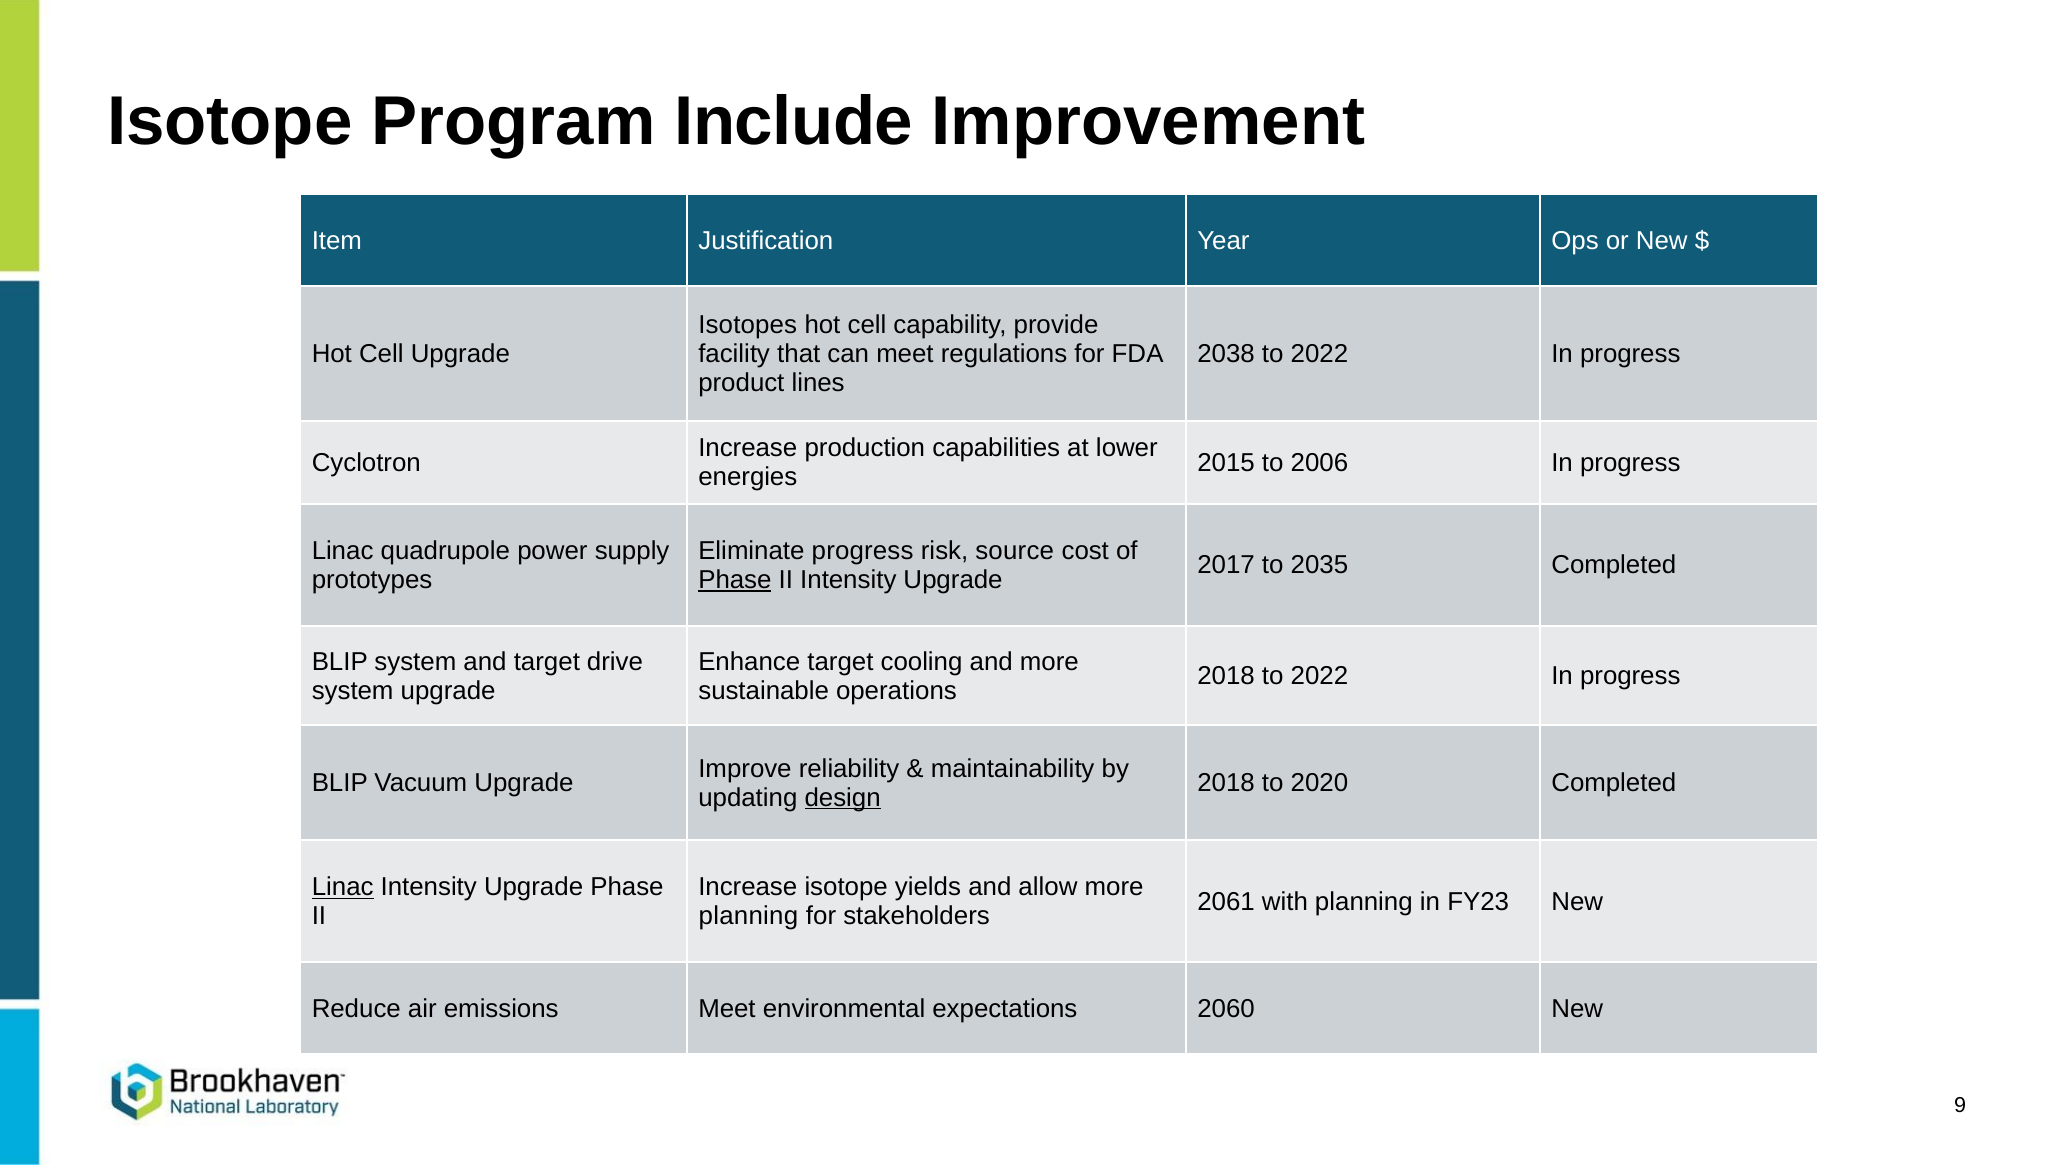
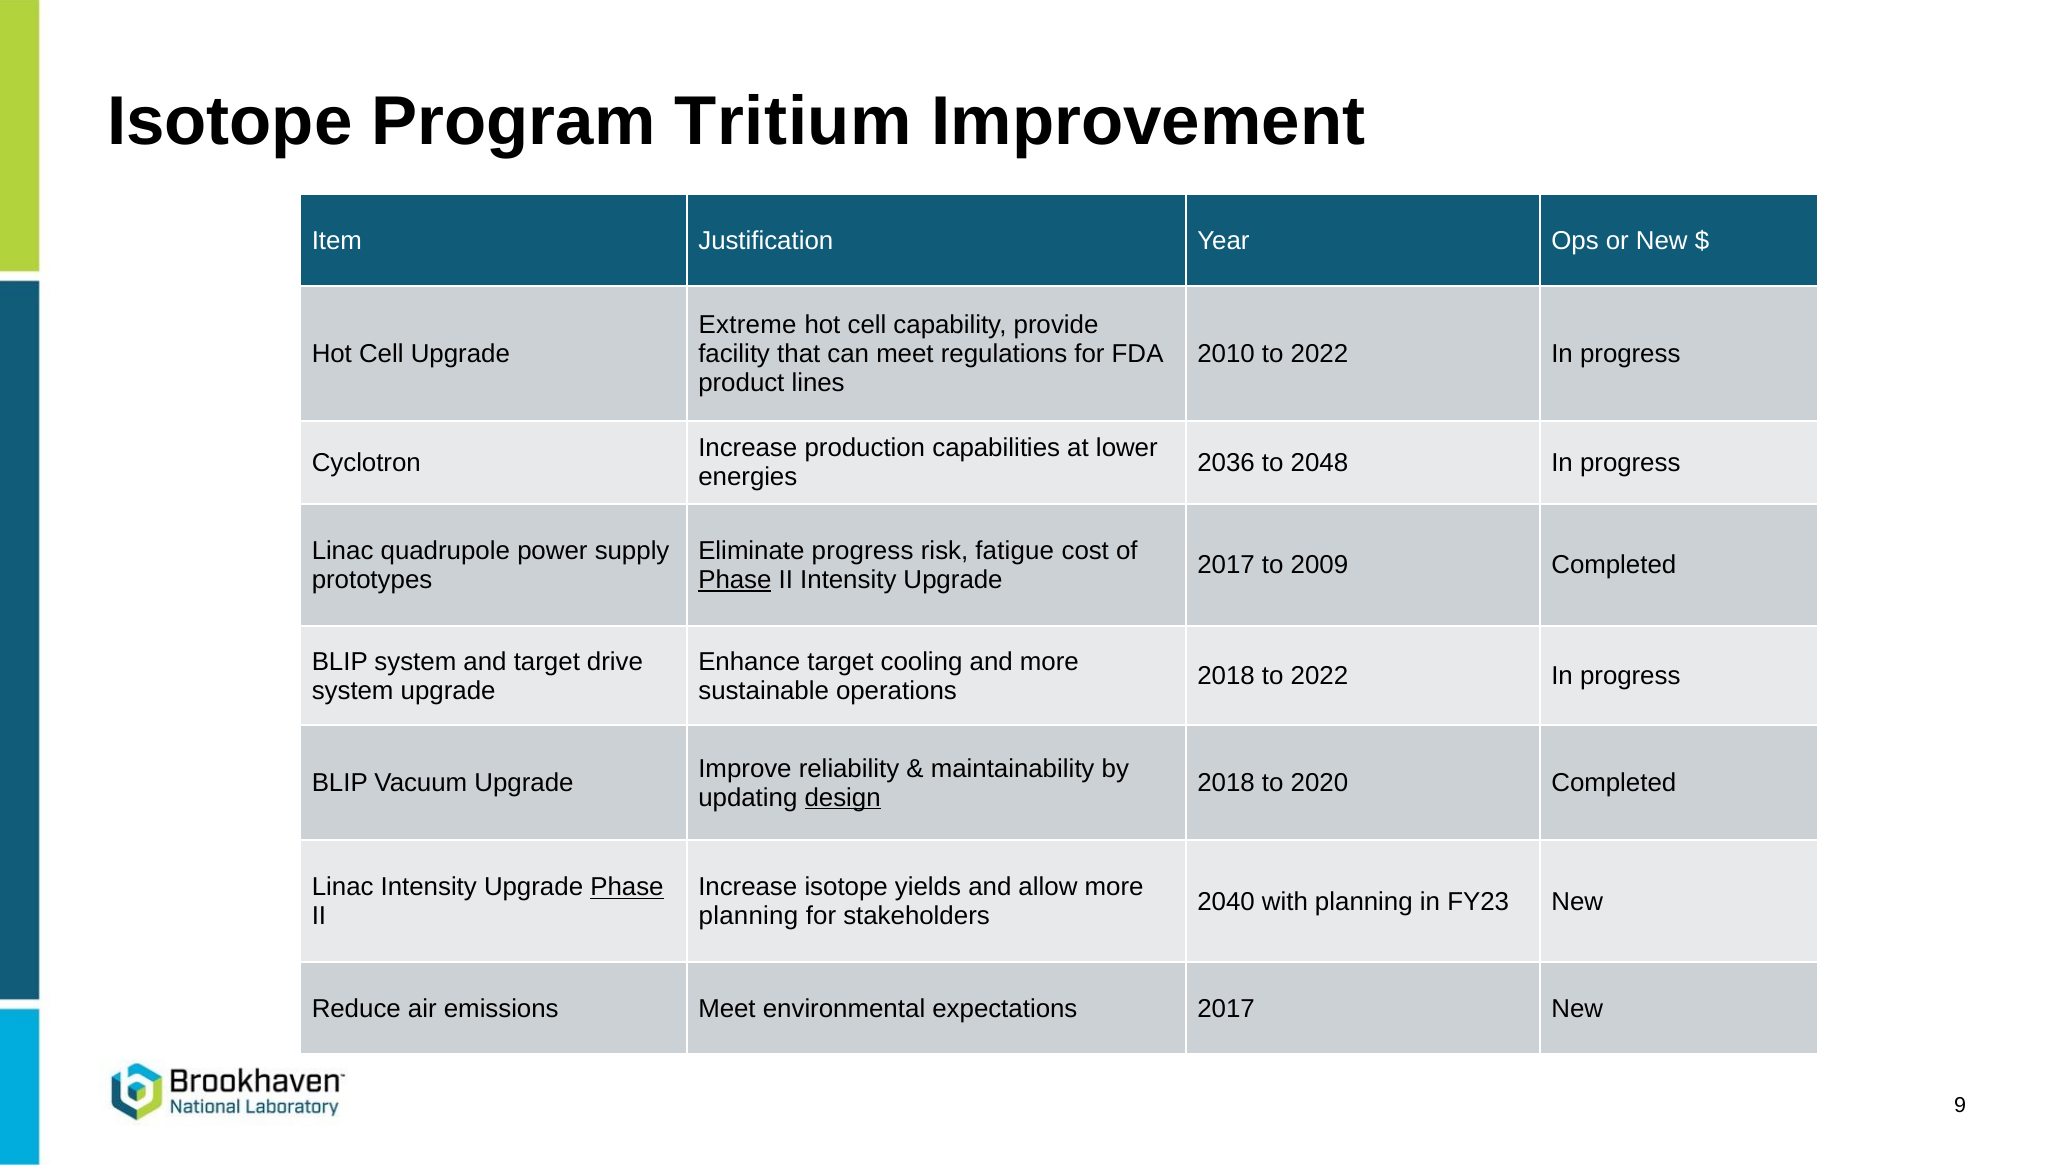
Include: Include -> Tritium
Isotopes: Isotopes -> Extreme
2038: 2038 -> 2010
2015: 2015 -> 2036
2006: 2006 -> 2048
source: source -> fatigue
2035: 2035 -> 2009
Linac at (343, 887) underline: present -> none
Phase at (627, 887) underline: none -> present
2061: 2061 -> 2040
expectations 2060: 2060 -> 2017
